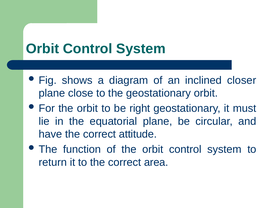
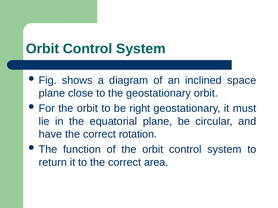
closer: closer -> space
attitude: attitude -> rotation
